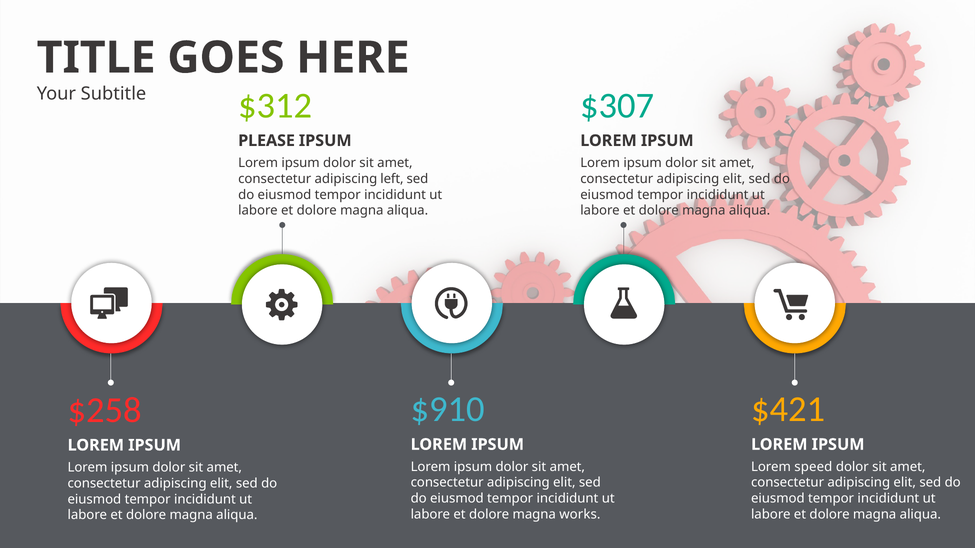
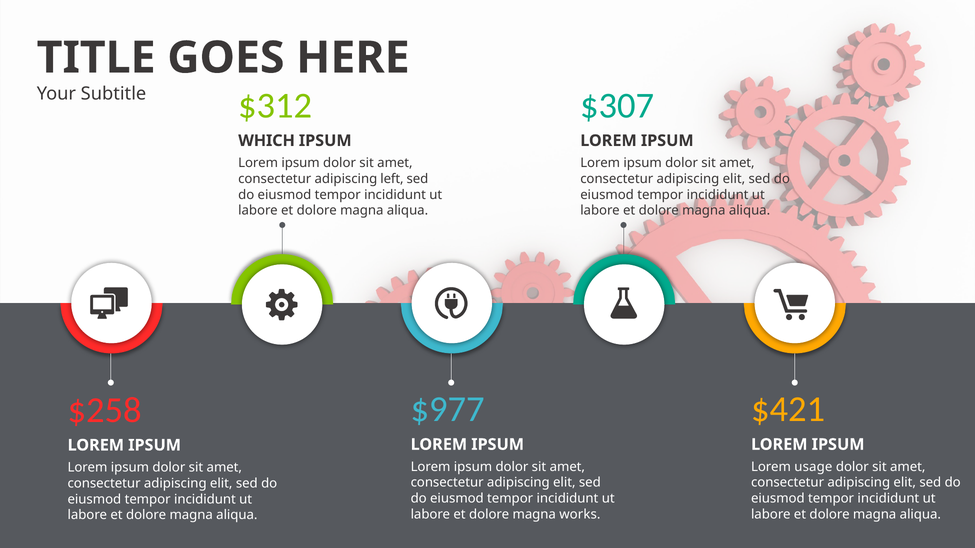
PLEASE: PLEASE -> WHICH
$910: $910 -> $977
speed: speed -> usage
